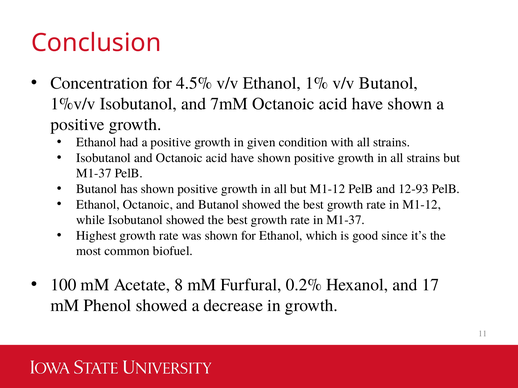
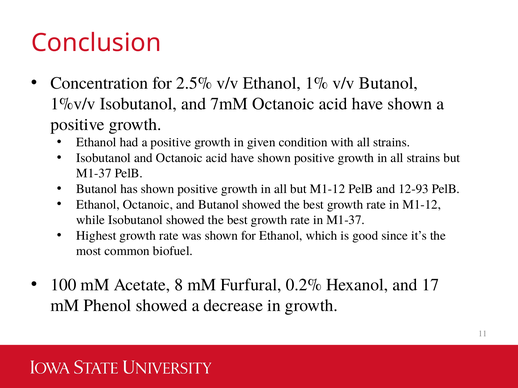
4.5%: 4.5% -> 2.5%
